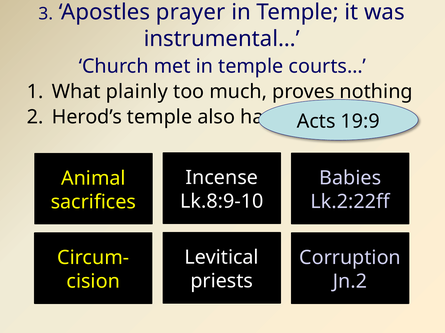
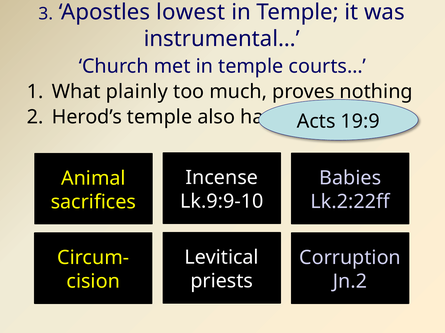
prayer: prayer -> lowest
Lk.8:9-10: Lk.8:9-10 -> Lk.9:9-10
